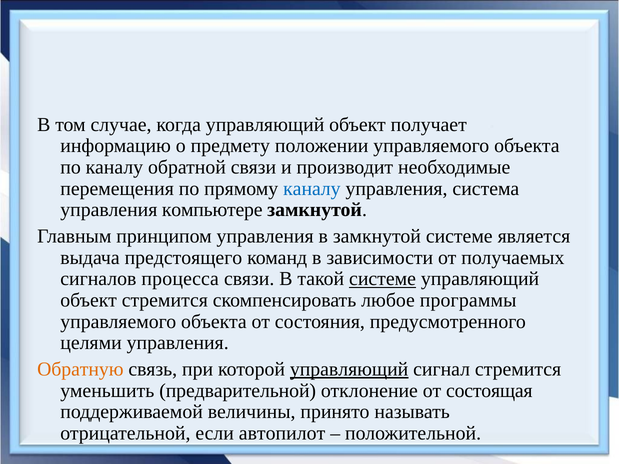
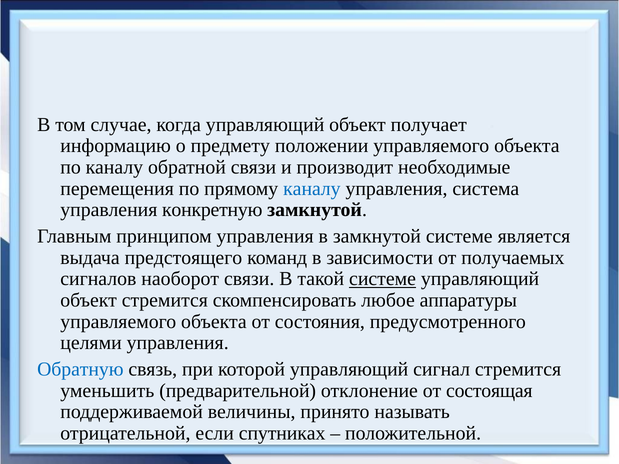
компьютере: компьютере -> конкретную
процесса: процесса -> наоборот
программы: программы -> аппаратуры
Обратную colour: orange -> blue
управляющий at (349, 369) underline: present -> none
автопилот: автопилот -> спутниках
